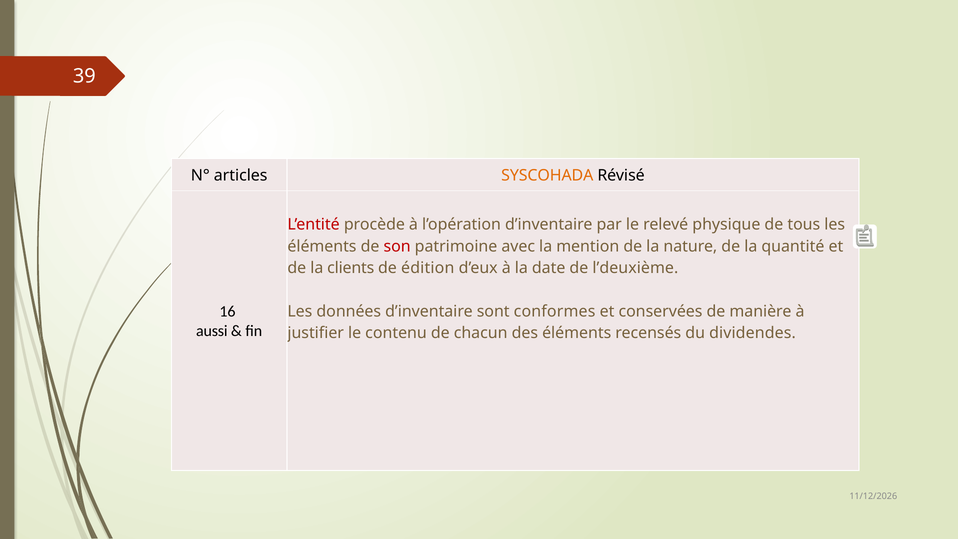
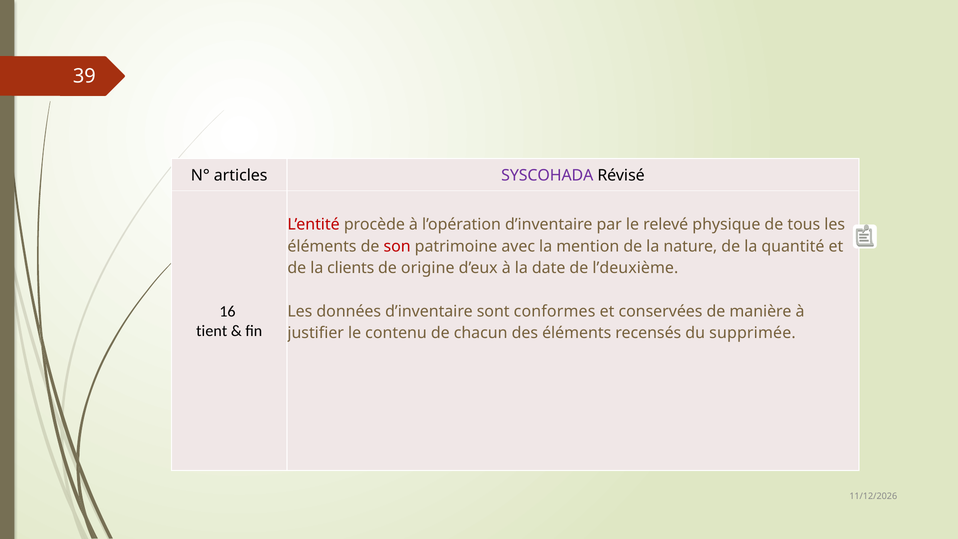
SYSCOHADA colour: orange -> purple
édition: édition -> origine
aussi: aussi -> tient
dividendes: dividendes -> supprimée
